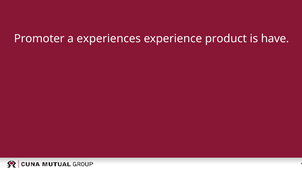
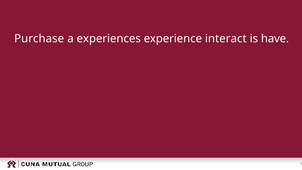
Promoter: Promoter -> Purchase
product: product -> interact
